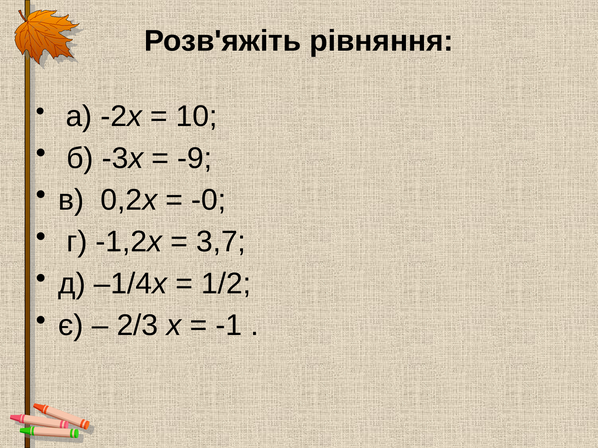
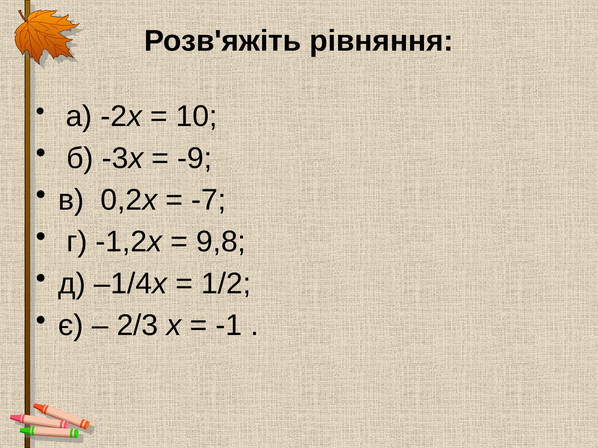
-0: -0 -> -7
3,7: 3,7 -> 9,8
